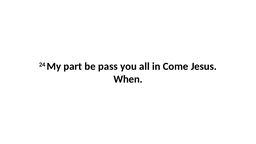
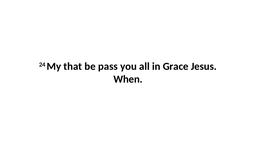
part: part -> that
Come: Come -> Grace
